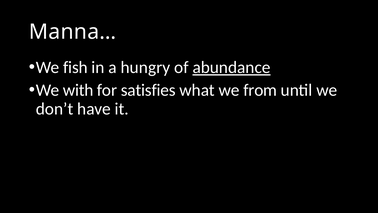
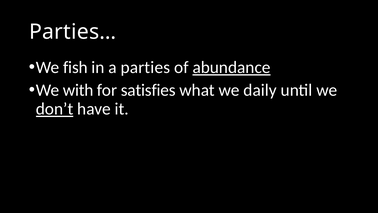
Manna…: Manna… -> Parties…
hungry: hungry -> parties
from: from -> daily
don’t underline: none -> present
